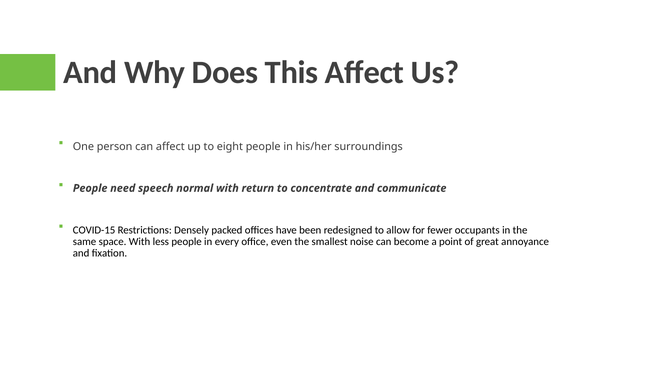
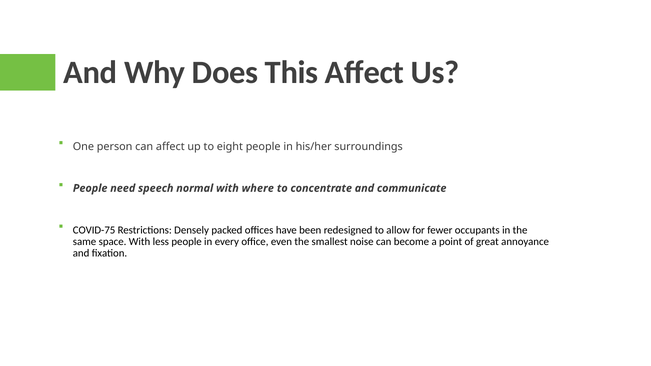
return: return -> where
COVID-15: COVID-15 -> COVID-75
